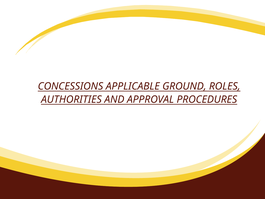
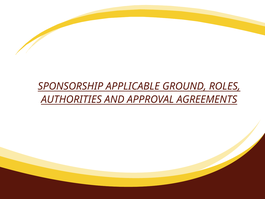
CONCESSIONS: CONCESSIONS -> SPONSORSHIP
PROCEDURES: PROCEDURES -> AGREEMENTS
